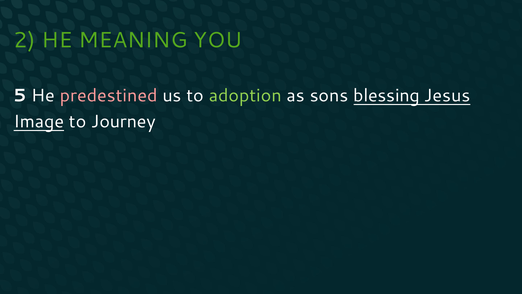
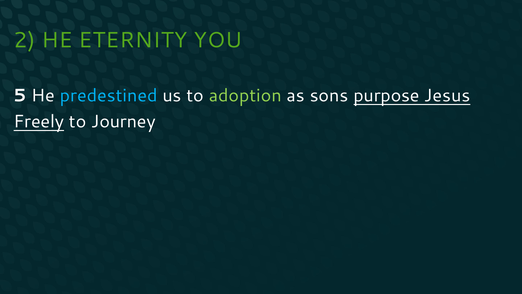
MEANING: MEANING -> ETERNITY
predestined colour: pink -> light blue
blessing: blessing -> purpose
Image: Image -> Freely
